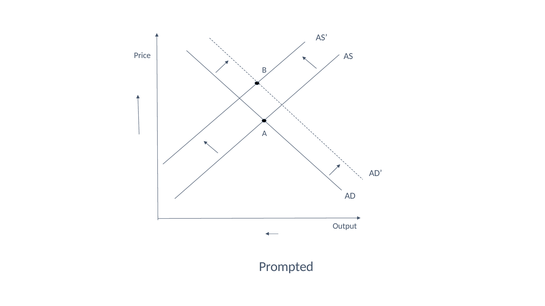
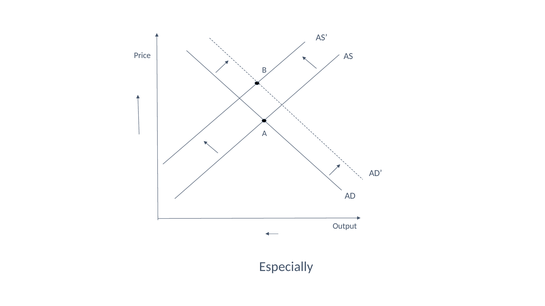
Prompted: Prompted -> Especially
